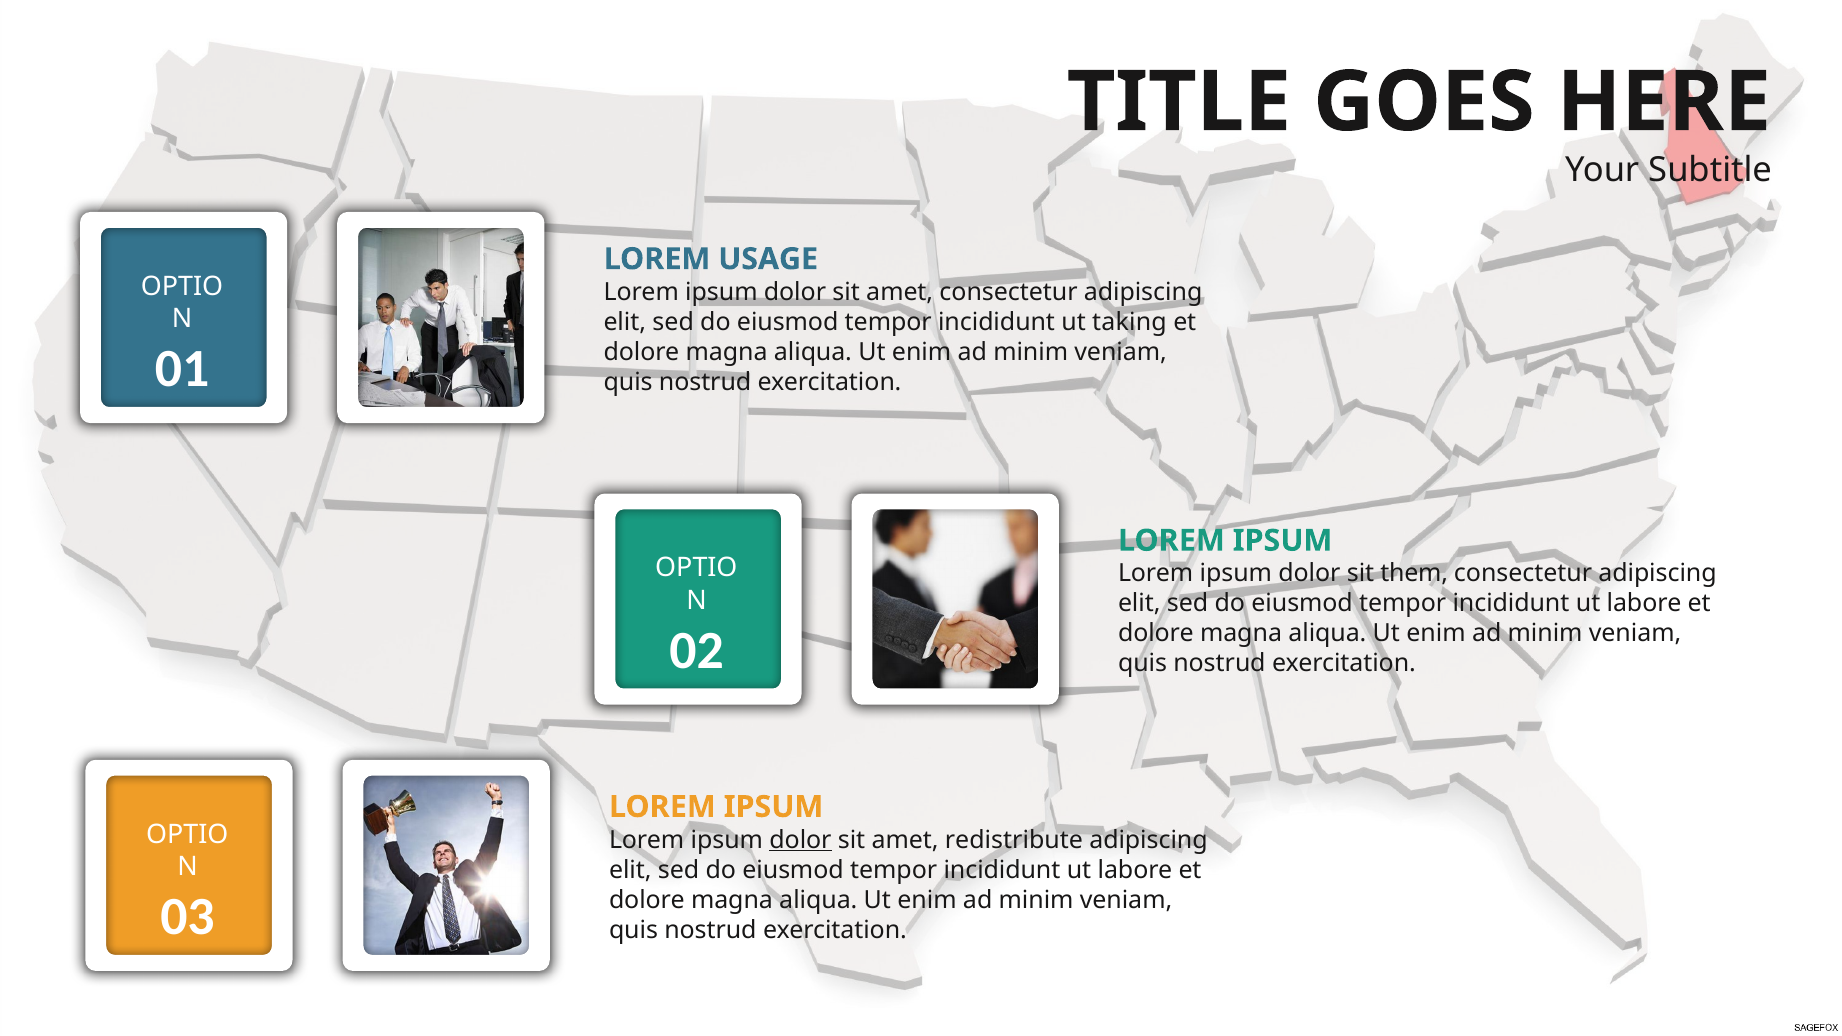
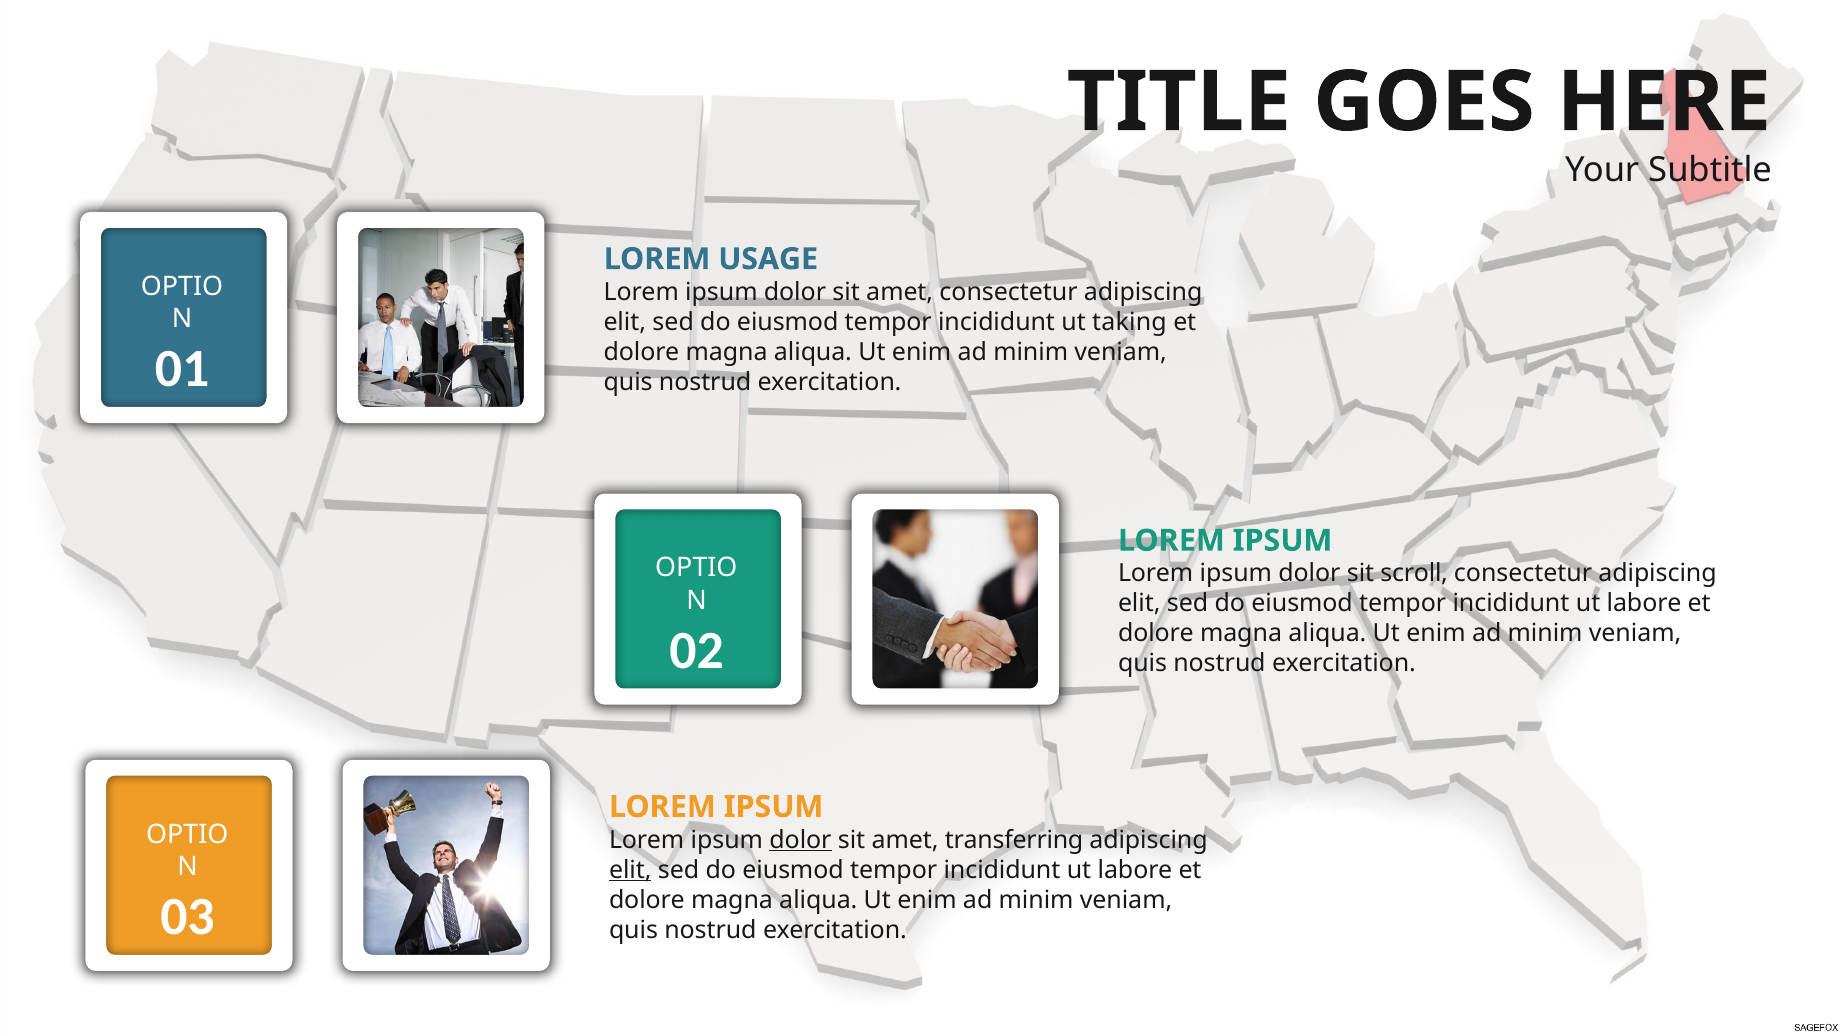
them: them -> scroll
redistribute: redistribute -> transferring
elit at (630, 870) underline: none -> present
